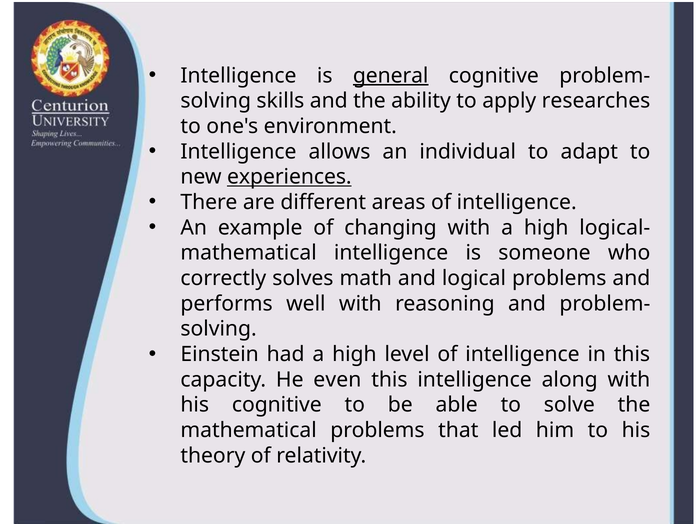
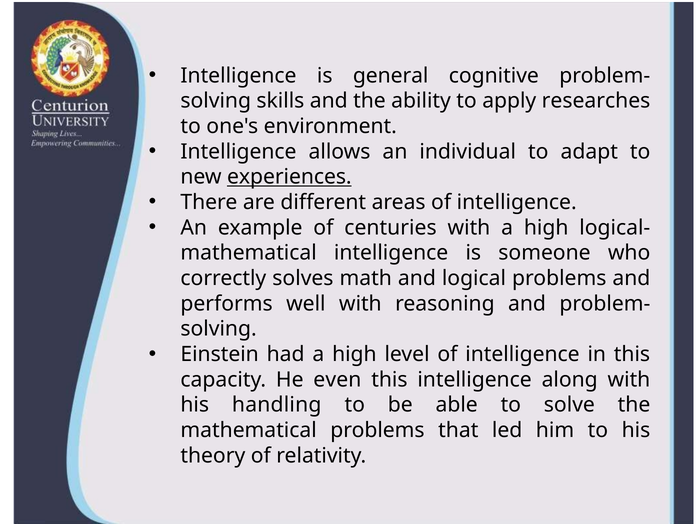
general underline: present -> none
changing: changing -> centuries
his cognitive: cognitive -> handling
